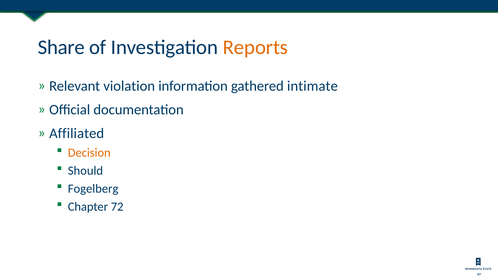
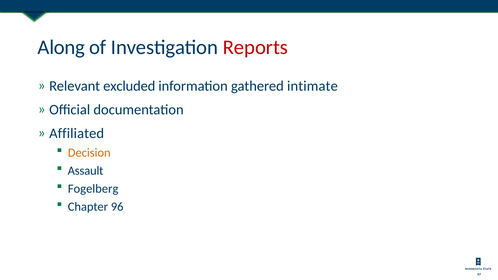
Share: Share -> Along
Reports colour: orange -> red
violation: violation -> excluded
Should: Should -> Assault
72: 72 -> 96
